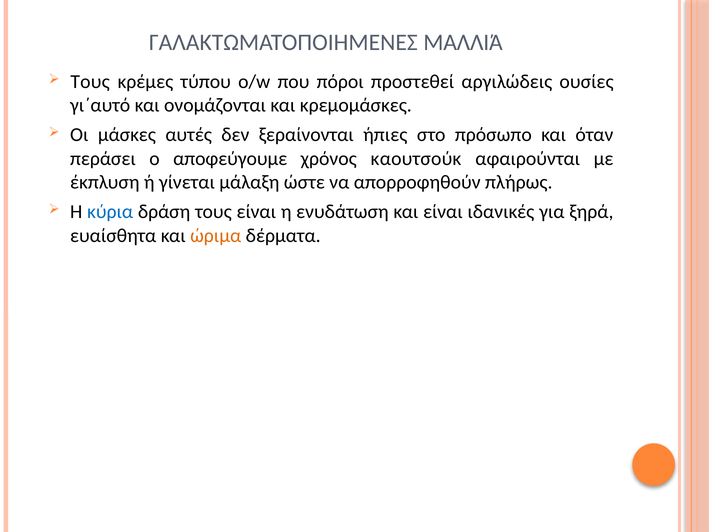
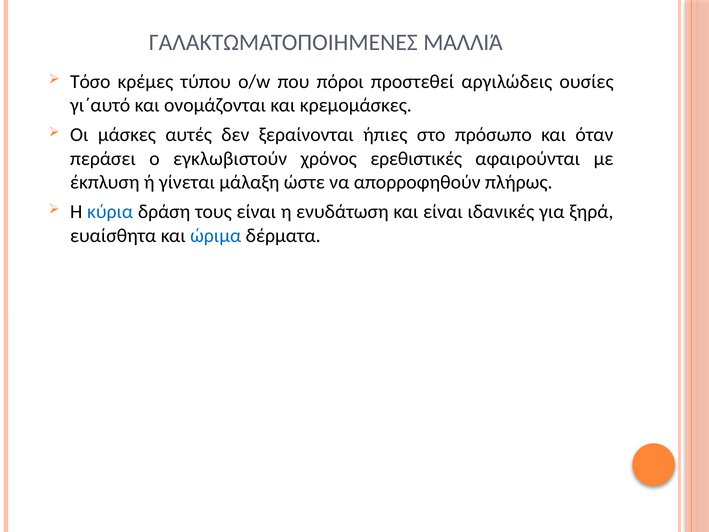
Τους at (90, 82): Τους -> Τόσο
αποφεύγουμε: αποφεύγουμε -> εγκλωβιστούν
καουτσούκ: καουτσούκ -> ερεθιστικές
ώριμα colour: orange -> blue
